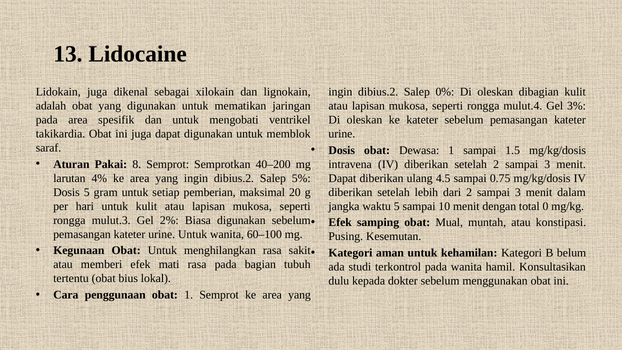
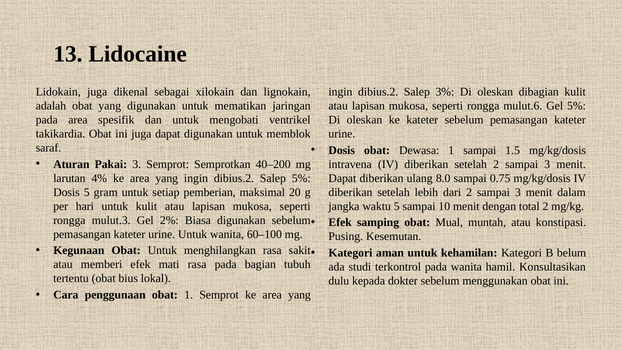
0%: 0% -> 3%
mulut.4: mulut.4 -> mulut.6
Gel 3%: 3% -> 5%
Pakai 8: 8 -> 3
4.5: 4.5 -> 8.0
total 0: 0 -> 2
